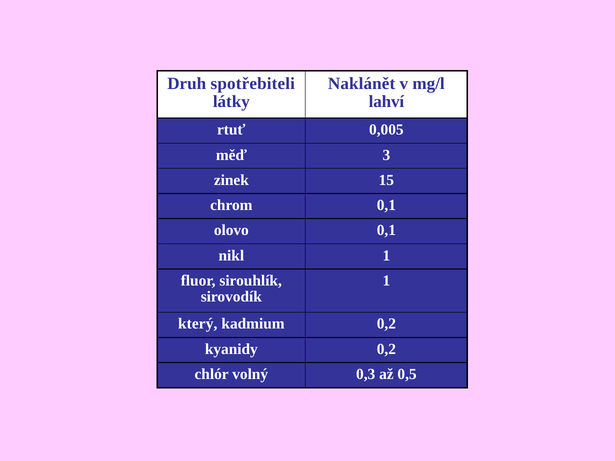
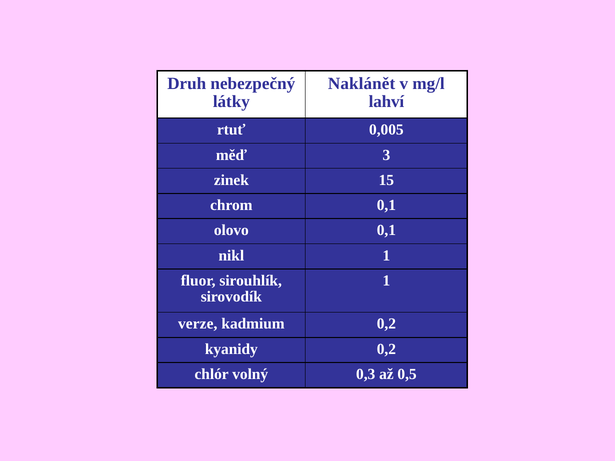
spotřebiteli: spotřebiteli -> nebezpečný
který: který -> verze
